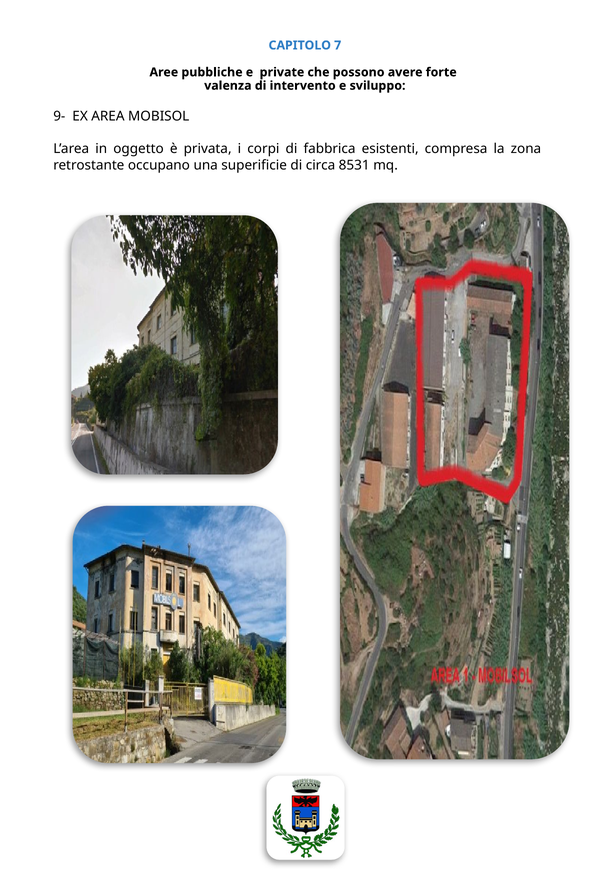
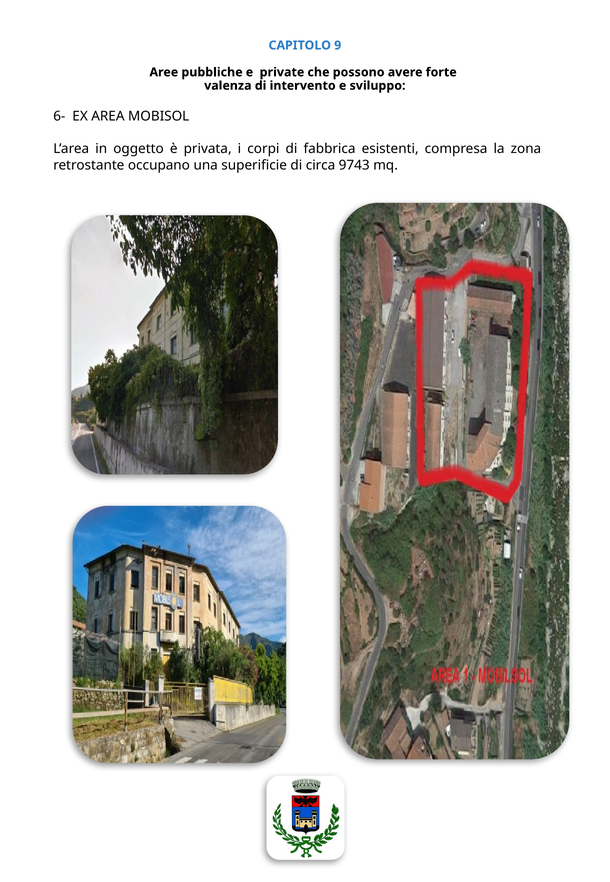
7: 7 -> 9
9-: 9- -> 6-
8531: 8531 -> 9743
